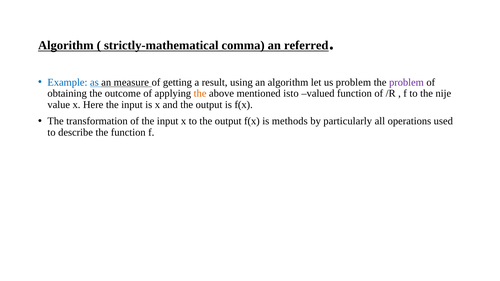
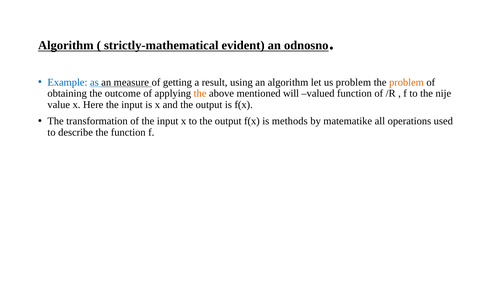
comma: comma -> evident
referred: referred -> odnosno
problem at (406, 82) colour: purple -> orange
isto: isto -> will
particularly: particularly -> matematike
